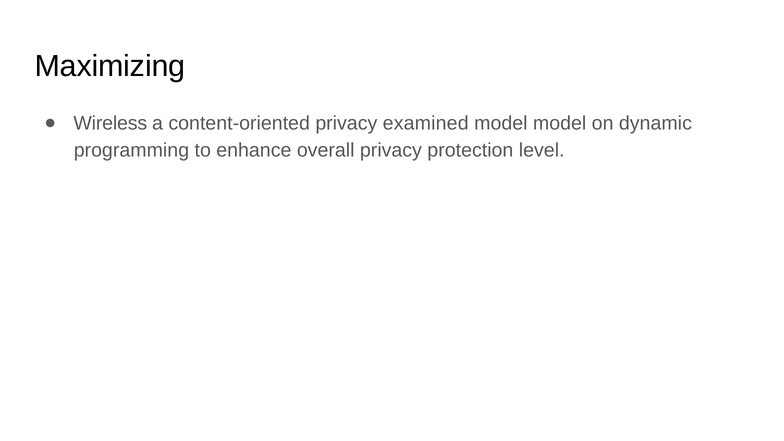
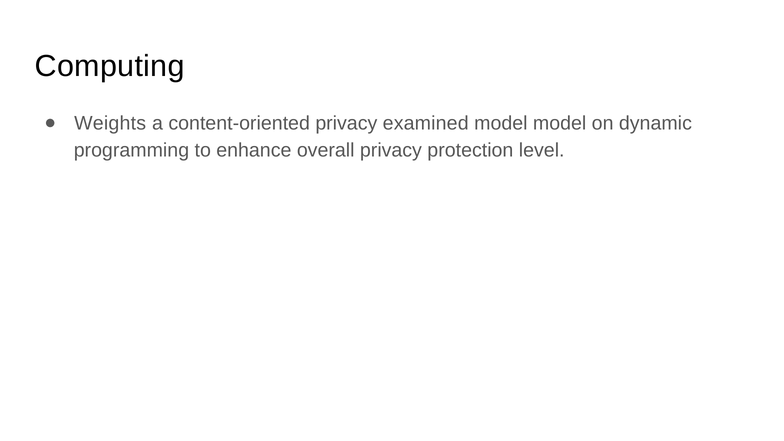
Maximizing: Maximizing -> Computing
Wireless: Wireless -> Weights
